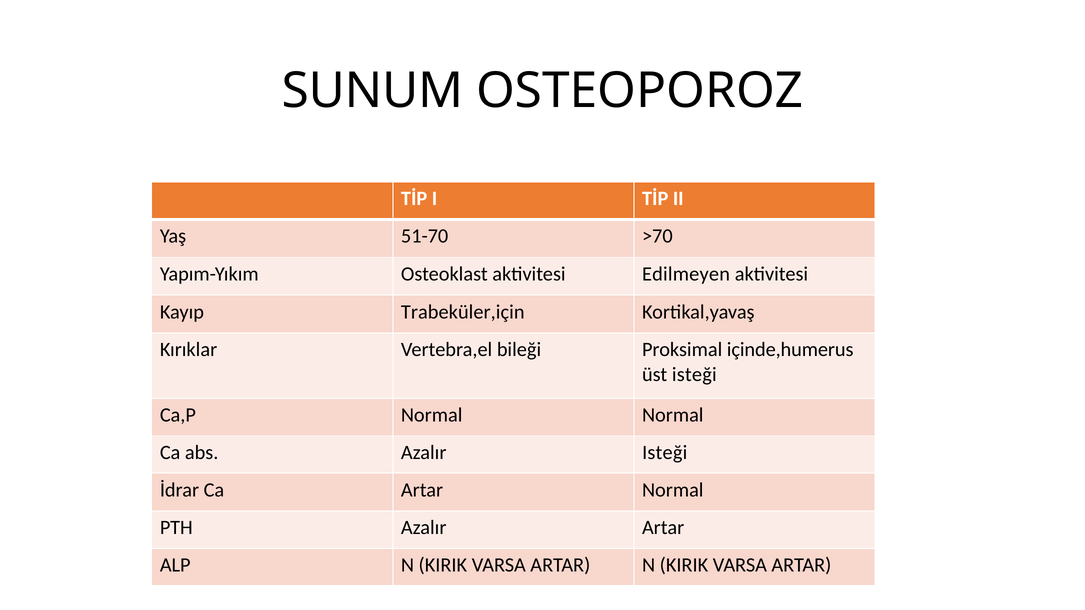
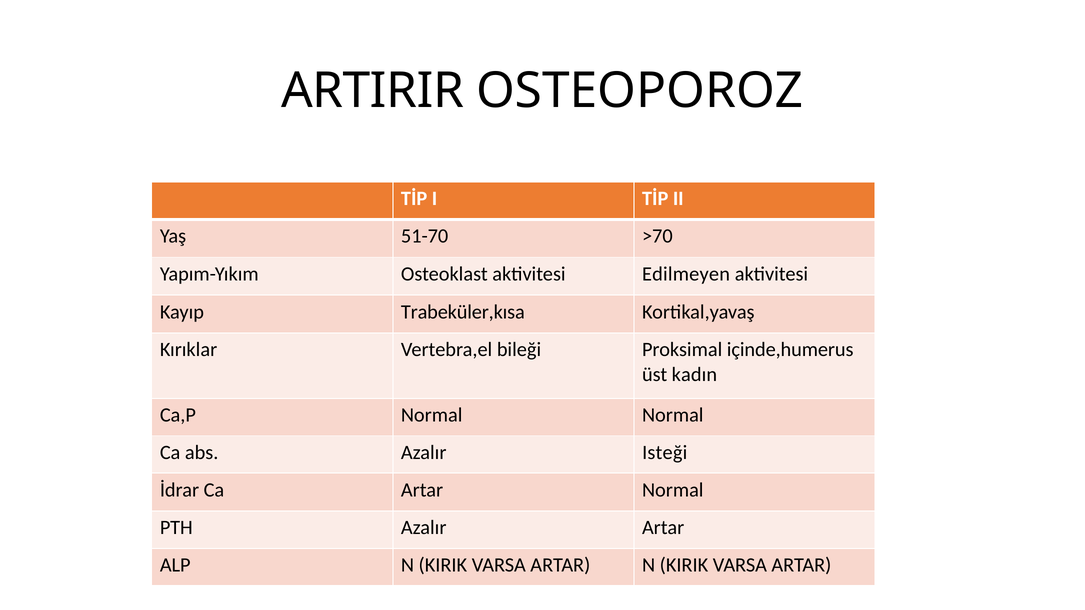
SUNUM: SUNUM -> ARTIRIR
Trabeküler,için: Trabeküler,için -> Trabeküler,kısa
üst isteği: isteği -> kadın
